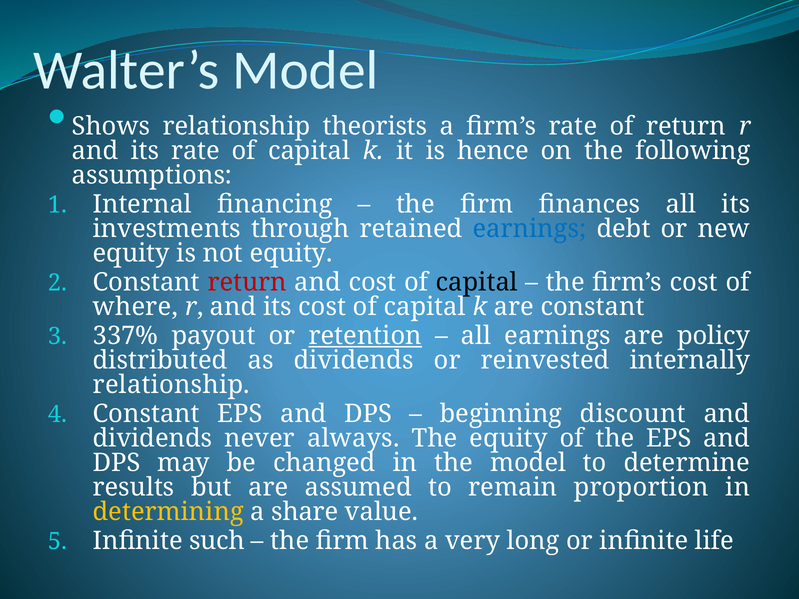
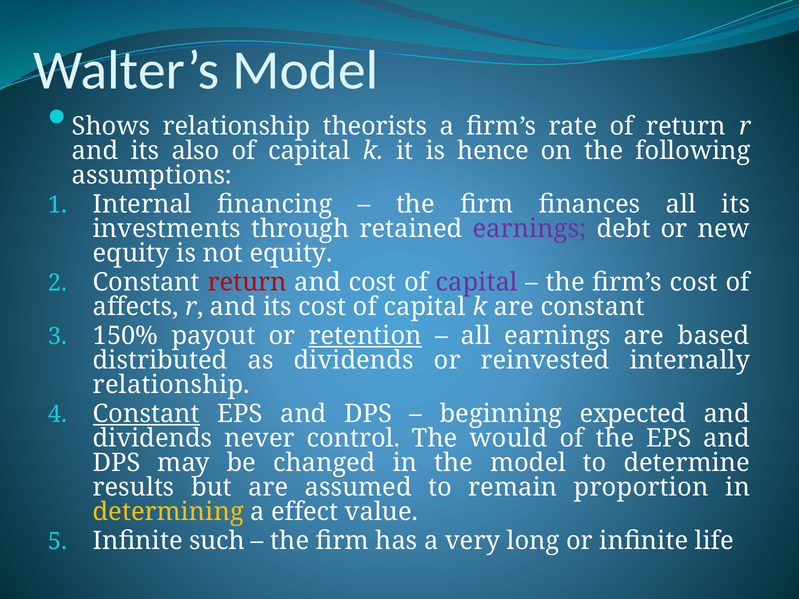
its rate: rate -> also
earnings at (530, 229) colour: blue -> purple
capital at (477, 283) colour: black -> purple
where: where -> affects
337%: 337% -> 150%
policy: policy -> based
Constant at (146, 414) underline: none -> present
discount: discount -> expected
always: always -> control
The equity: equity -> would
share: share -> effect
